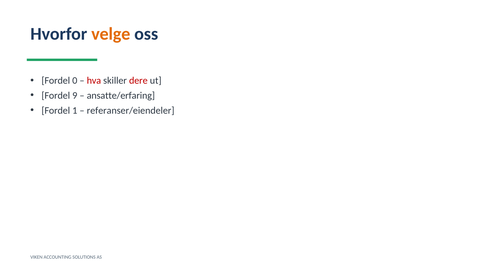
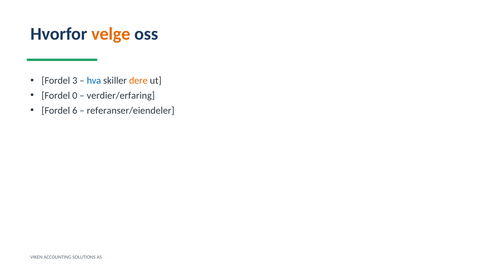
0: 0 -> 3
hva colour: red -> blue
dere colour: red -> orange
9: 9 -> 0
ansatte/erfaring: ansatte/erfaring -> verdier/erfaring
1: 1 -> 6
